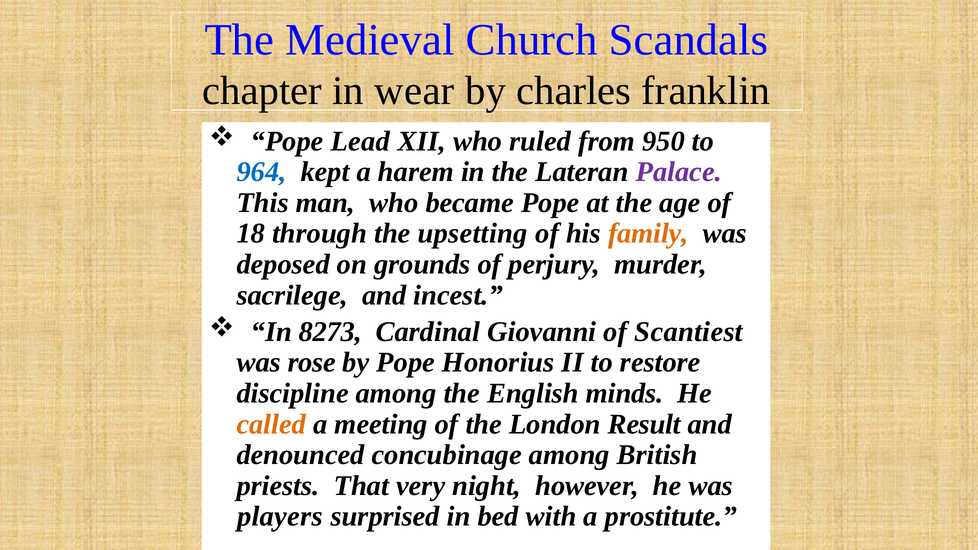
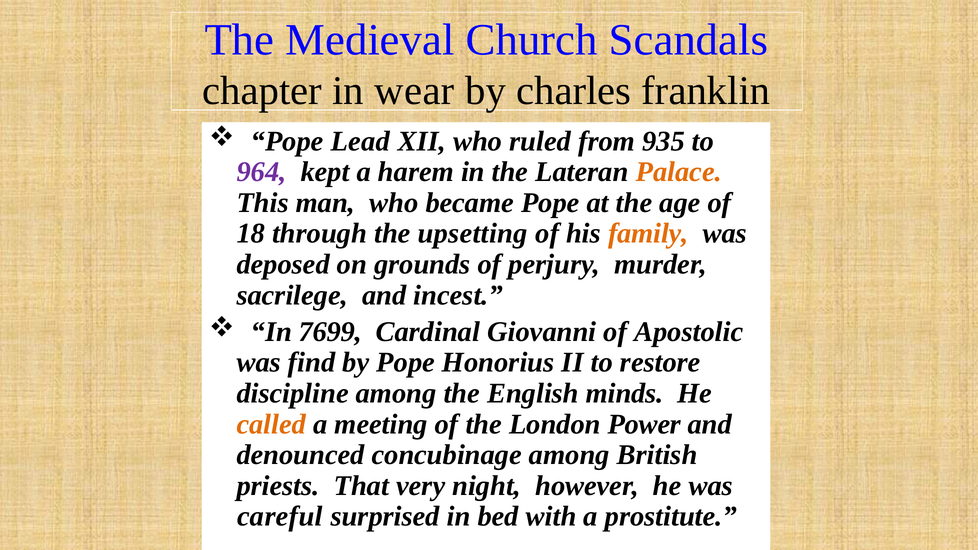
950: 950 -> 935
964 colour: blue -> purple
Palace colour: purple -> orange
8273: 8273 -> 7699
Scantiest: Scantiest -> Apostolic
rose: rose -> find
Result: Result -> Power
players: players -> careful
